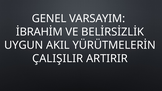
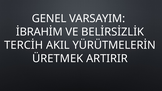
UYGUN: UYGUN -> TERCİH
ÇALIŞILIR: ÇALIŞILIR -> ÜRETMEK
